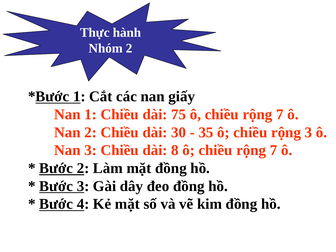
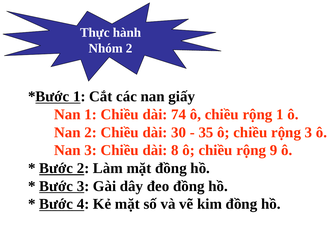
75: 75 -> 74
7 at (280, 114): 7 -> 1
7 at (274, 150): 7 -> 9
